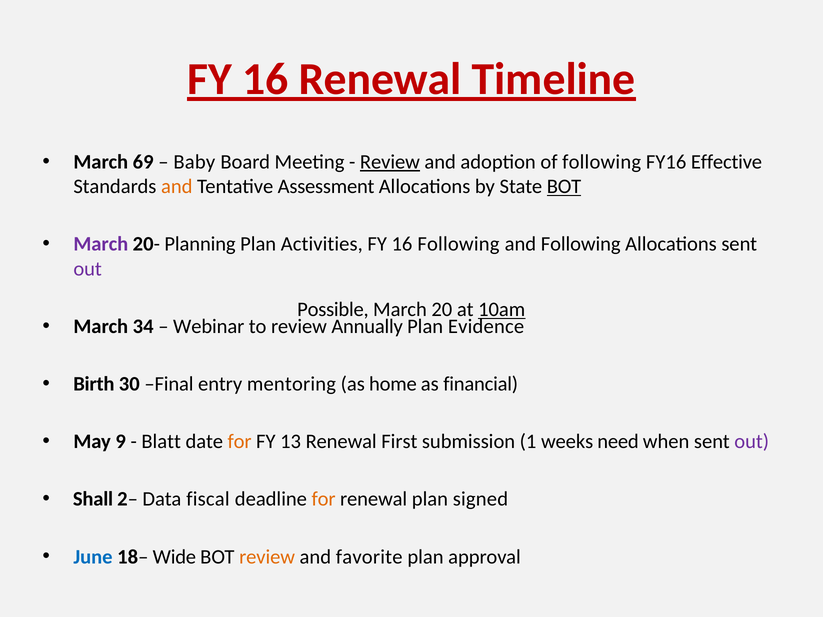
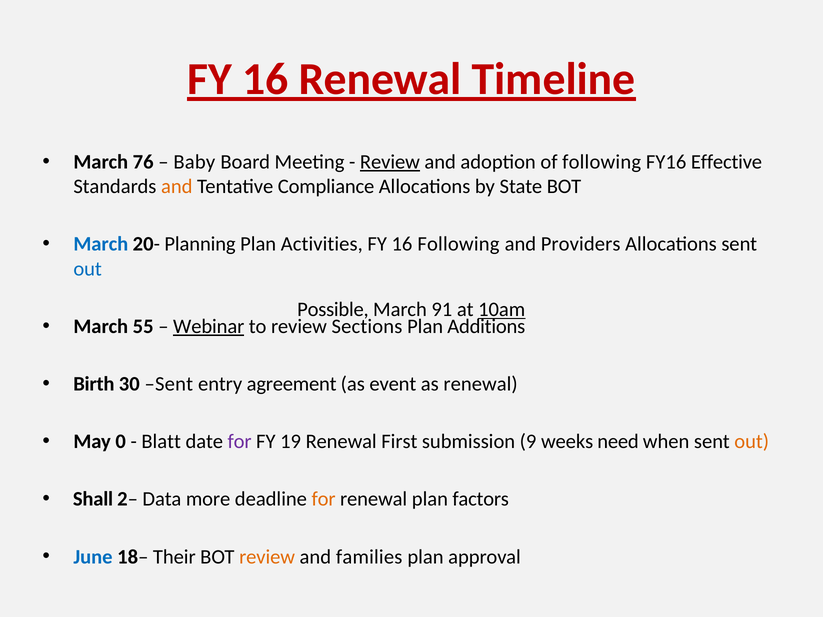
69: 69 -> 76
Assessment: Assessment -> Compliance
BOT at (564, 187) underline: present -> none
March at (101, 244) colour: purple -> blue
and Following: Following -> Providers
out at (88, 269) colour: purple -> blue
20: 20 -> 91
34: 34 -> 55
Webinar underline: none -> present
Annually: Annually -> Sections
Evidence: Evidence -> Additions
30 Final: Final -> Sent
mentoring: mentoring -> agreement
home: home -> event
as financial: financial -> renewal
9: 9 -> 0
for at (240, 442) colour: orange -> purple
13: 13 -> 19
1: 1 -> 9
out at (752, 442) colour: purple -> orange
fiscal: fiscal -> more
signed: signed -> factors
Wide: Wide -> Their
favorite: favorite -> families
